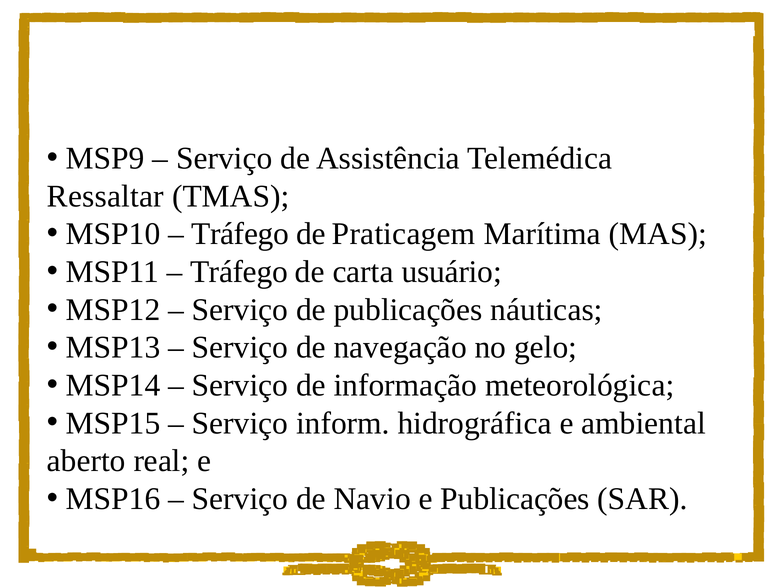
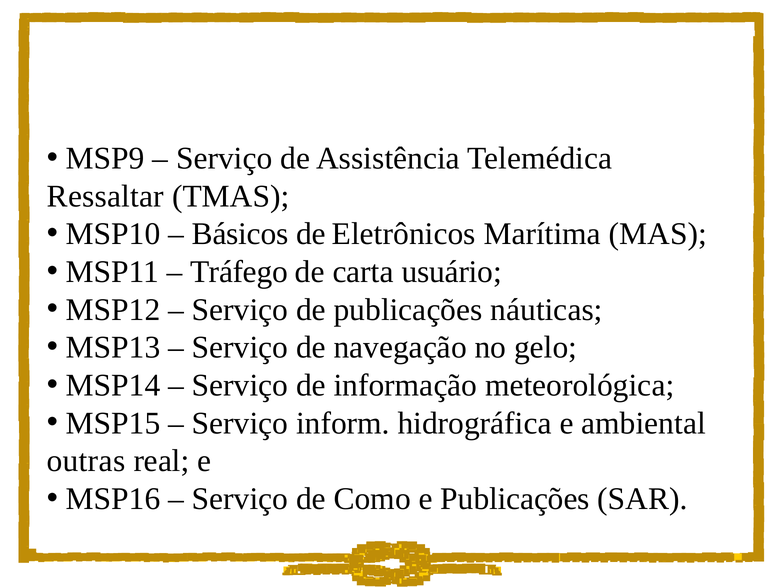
Tráfego at (240, 234): Tráfego -> Básicos
Praticagem: Praticagem -> Eletrônicos
aberto: aberto -> outras
Navio: Navio -> Como
